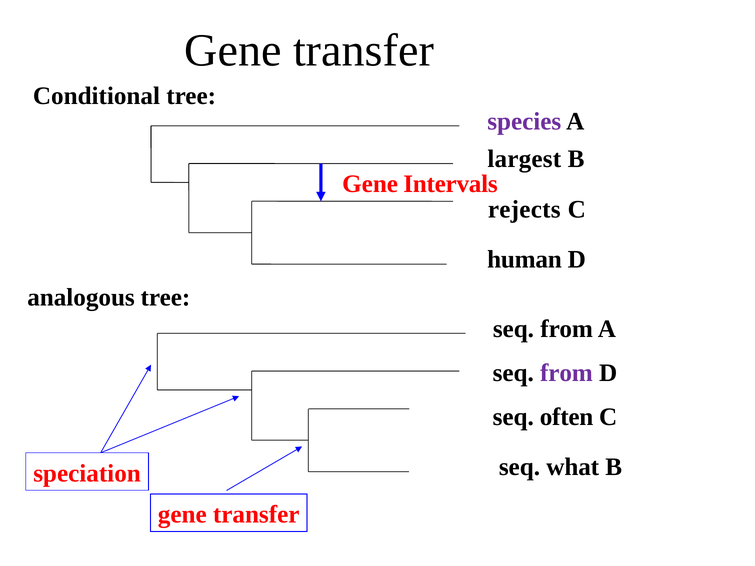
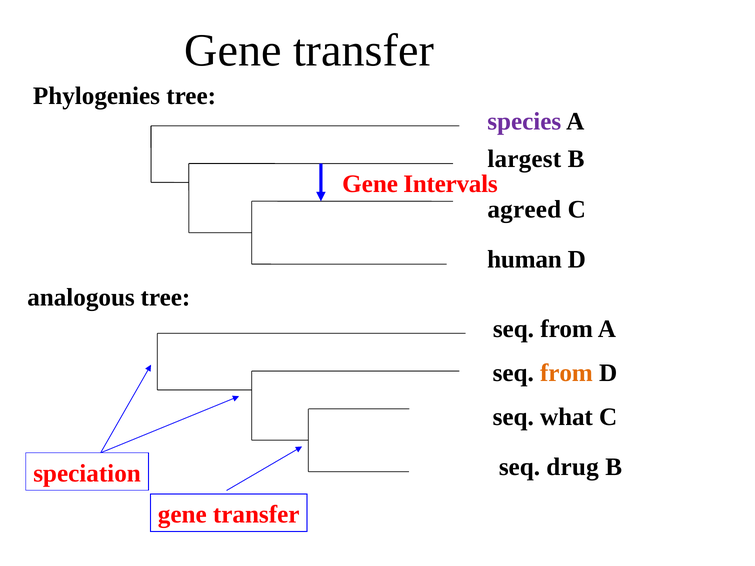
Conditional: Conditional -> Phylogenies
rejects: rejects -> agreed
from at (566, 373) colour: purple -> orange
often: often -> what
what: what -> drug
